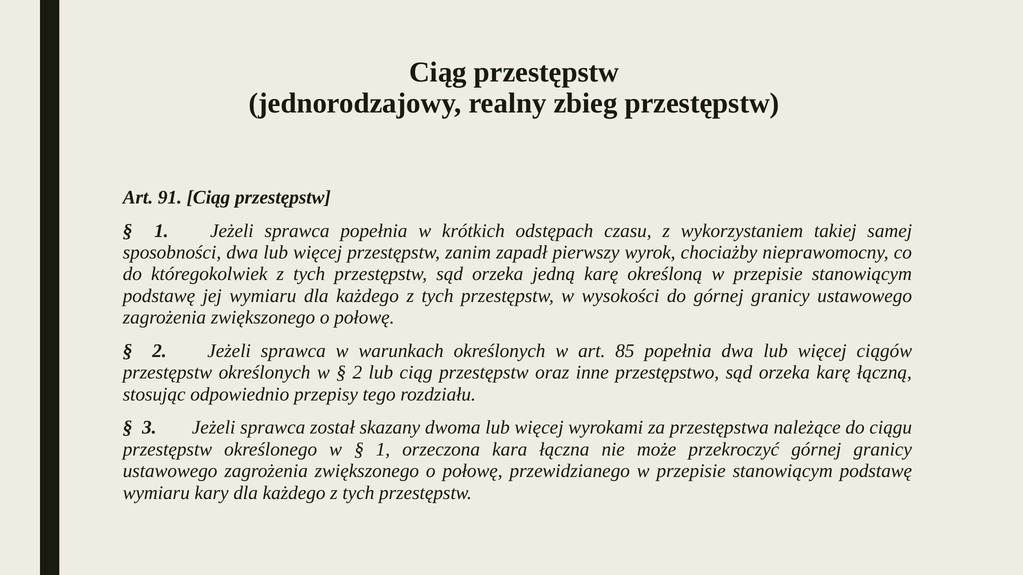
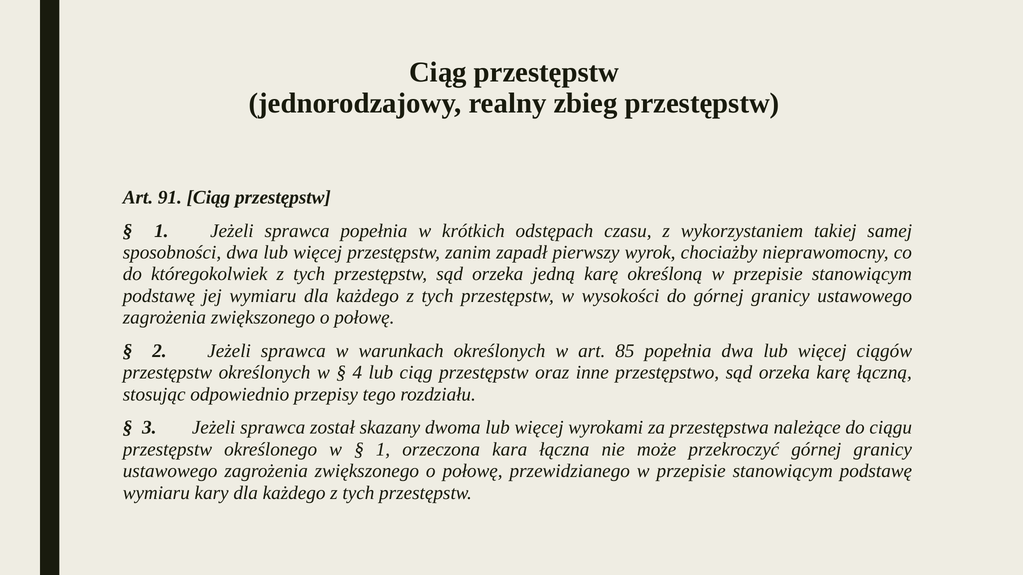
2 at (357, 373): 2 -> 4
